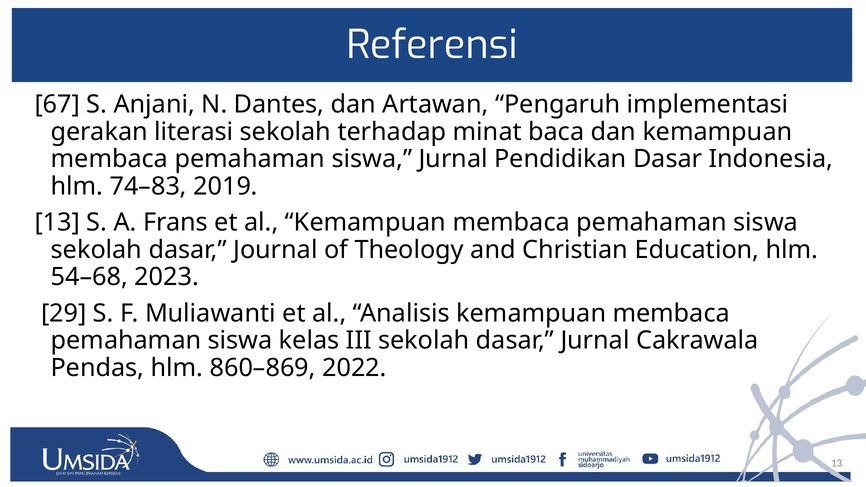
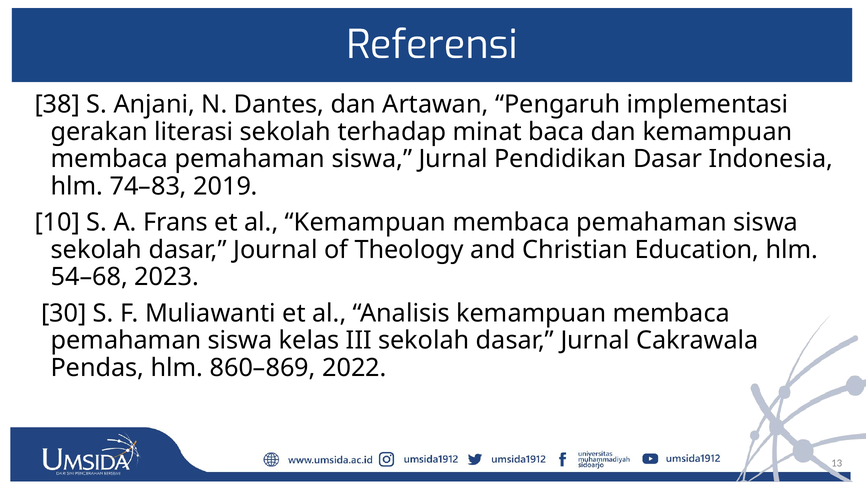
67: 67 -> 38
13 at (57, 223): 13 -> 10
29: 29 -> 30
